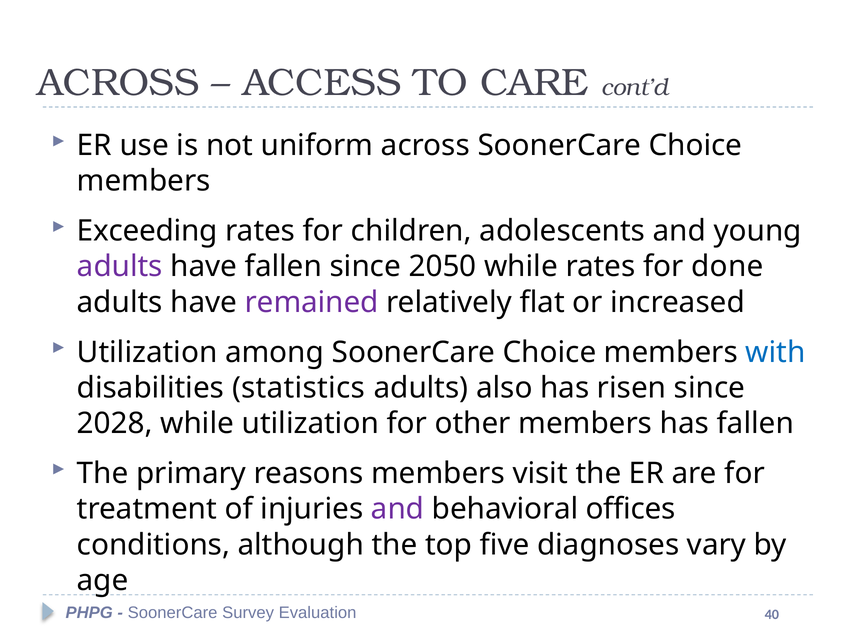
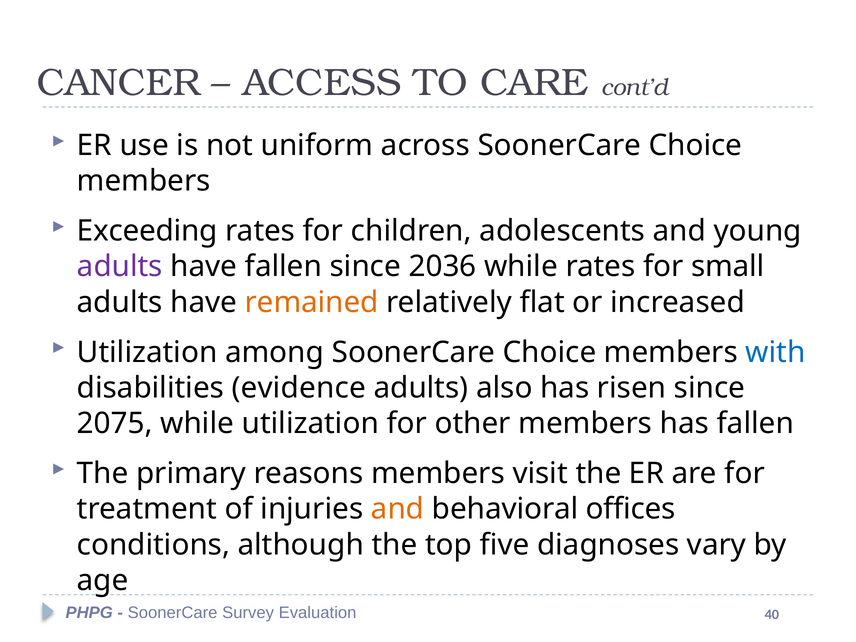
ACROSS at (118, 83): ACROSS -> CANCER
2050: 2050 -> 2036
done: done -> small
remained colour: purple -> orange
statistics: statistics -> evidence
2028: 2028 -> 2075
and at (398, 509) colour: purple -> orange
